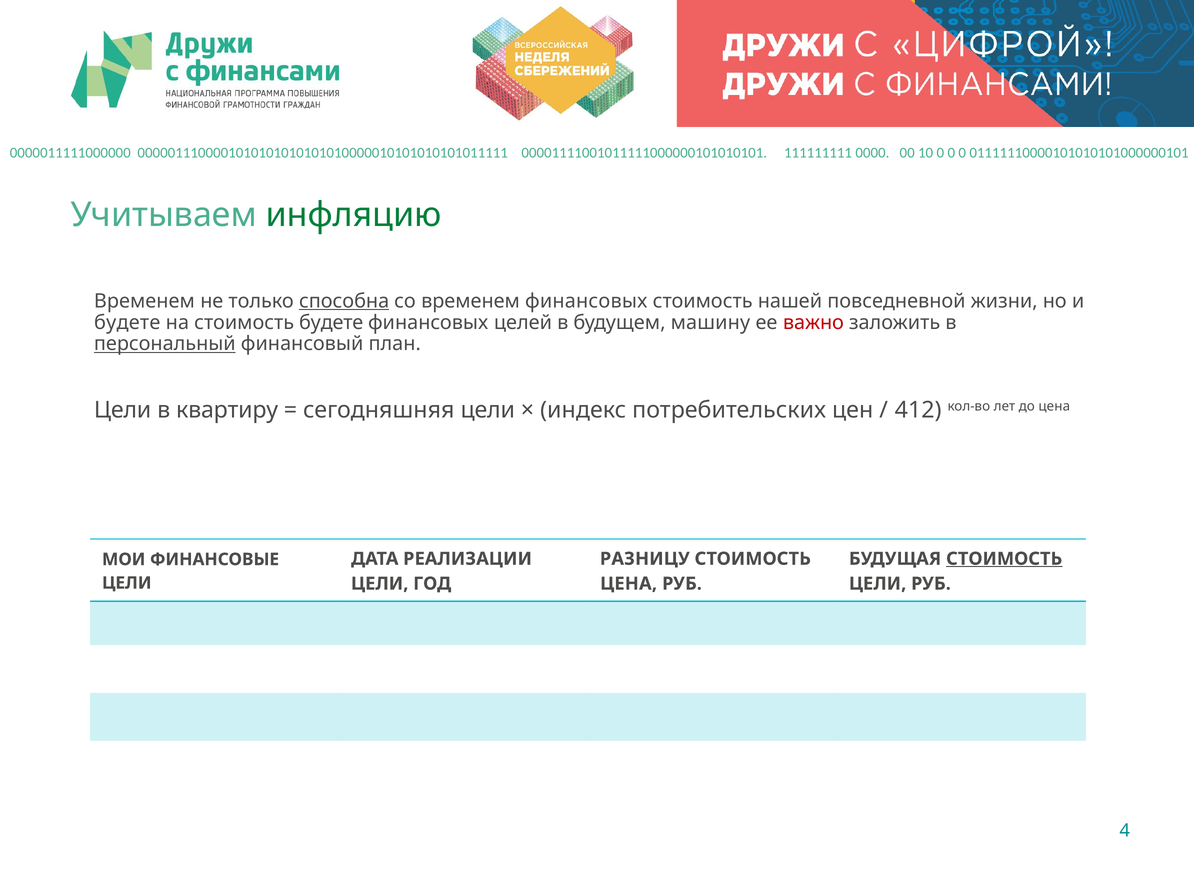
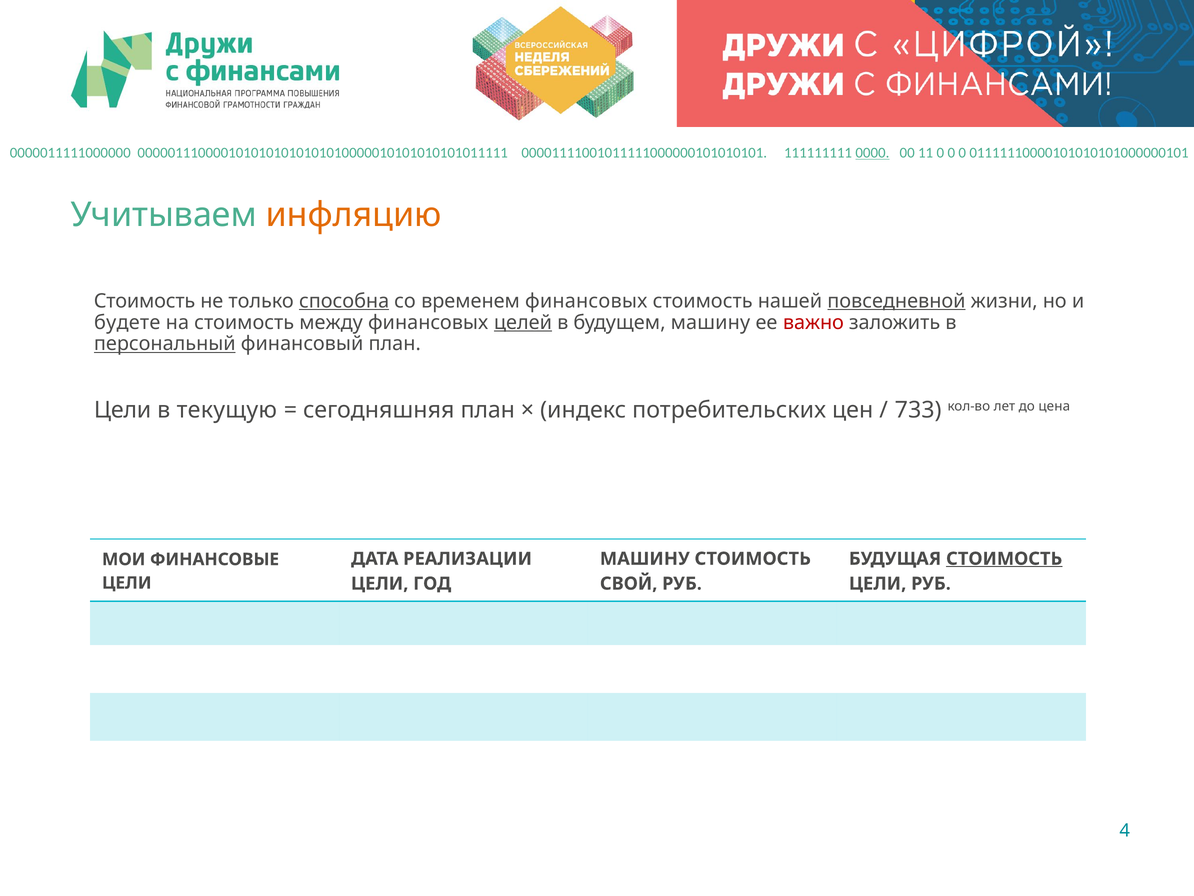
0000 underline: none -> present
10: 10 -> 11
инфляцию colour: green -> orange
Временем at (144, 301): Временем -> Стоимость
повседневной underline: none -> present
стоимость будете: будете -> между
целей underline: none -> present
квартиру: квартиру -> текущую
сегодняшняя цели: цели -> план
412: 412 -> 733
РАЗНИЦУ at (645, 558): РАЗНИЦУ -> МАШИНУ
ЦЕНА at (629, 583): ЦЕНА -> СВОЙ
